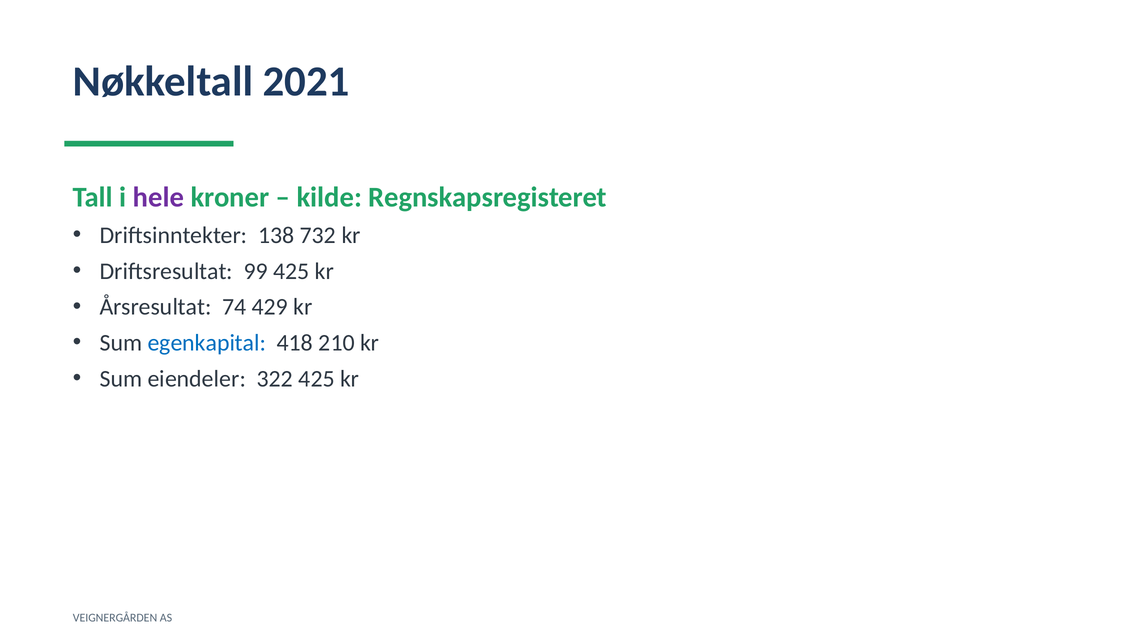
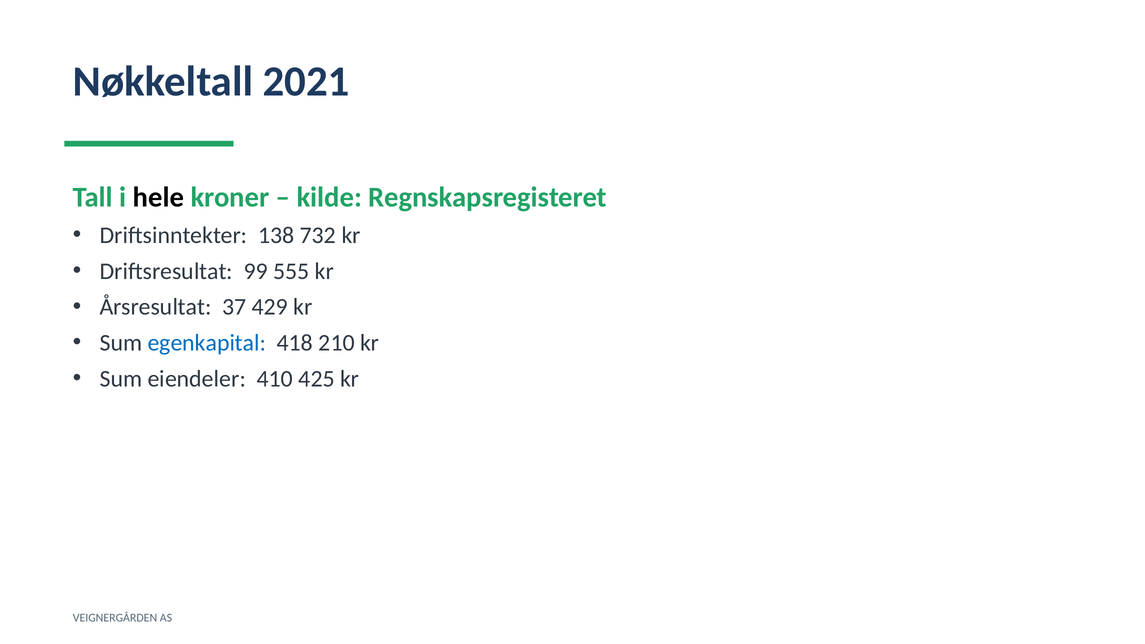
hele colour: purple -> black
99 425: 425 -> 555
74: 74 -> 37
322: 322 -> 410
